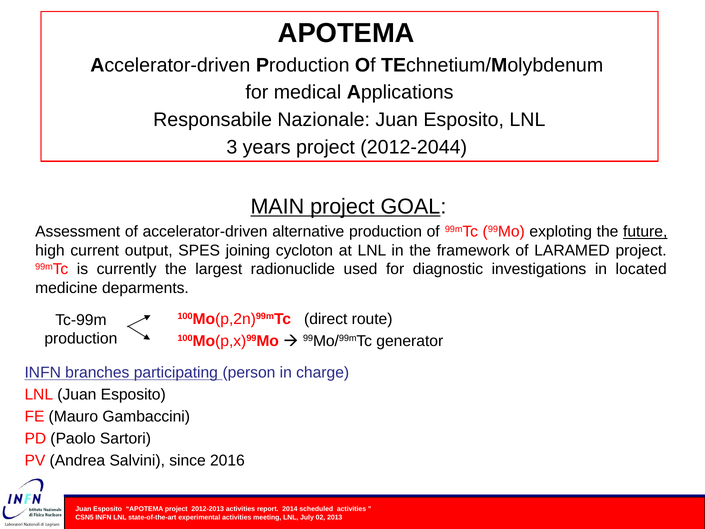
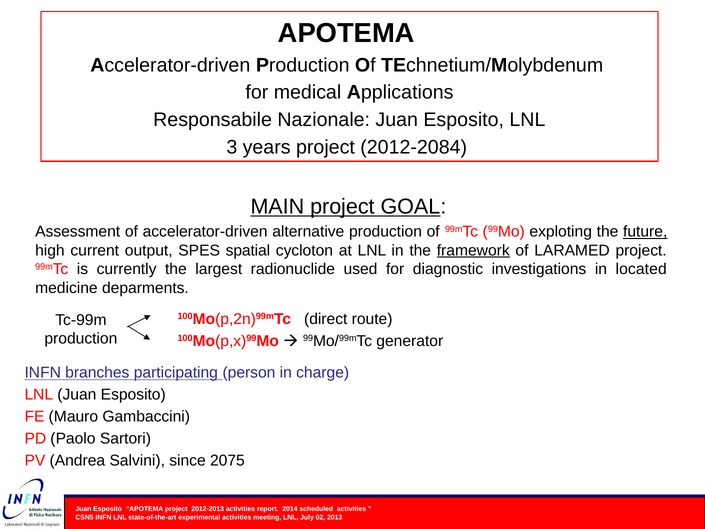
2012-2044: 2012-2044 -> 2012-2084
joining: joining -> spatial
framework underline: none -> present
2016: 2016 -> 2075
